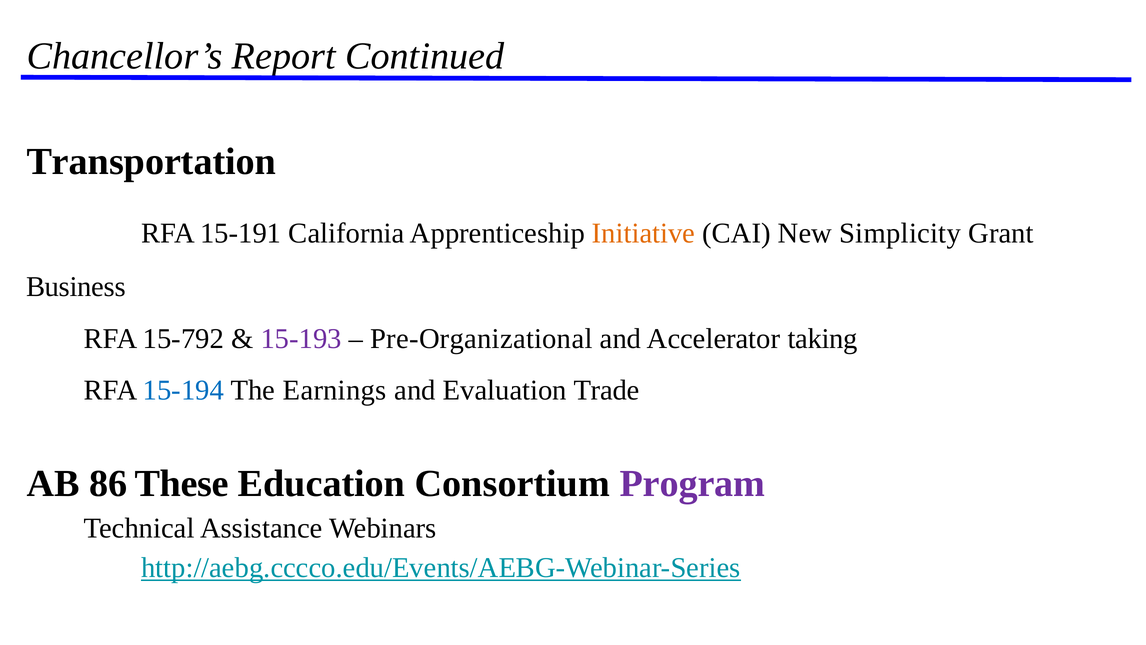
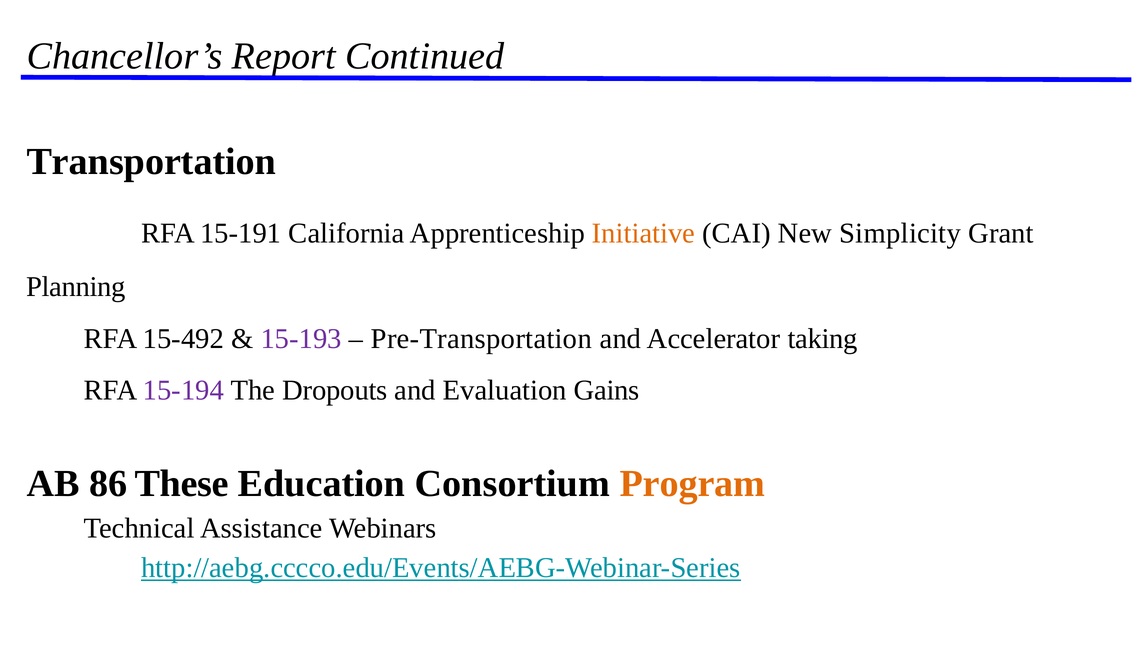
Business: Business -> Planning
15-792: 15-792 -> 15-492
Pre-Organizational: Pre-Organizational -> Pre-Transportation
15-194 colour: blue -> purple
Earnings: Earnings -> Dropouts
Trade: Trade -> Gains
Program colour: purple -> orange
